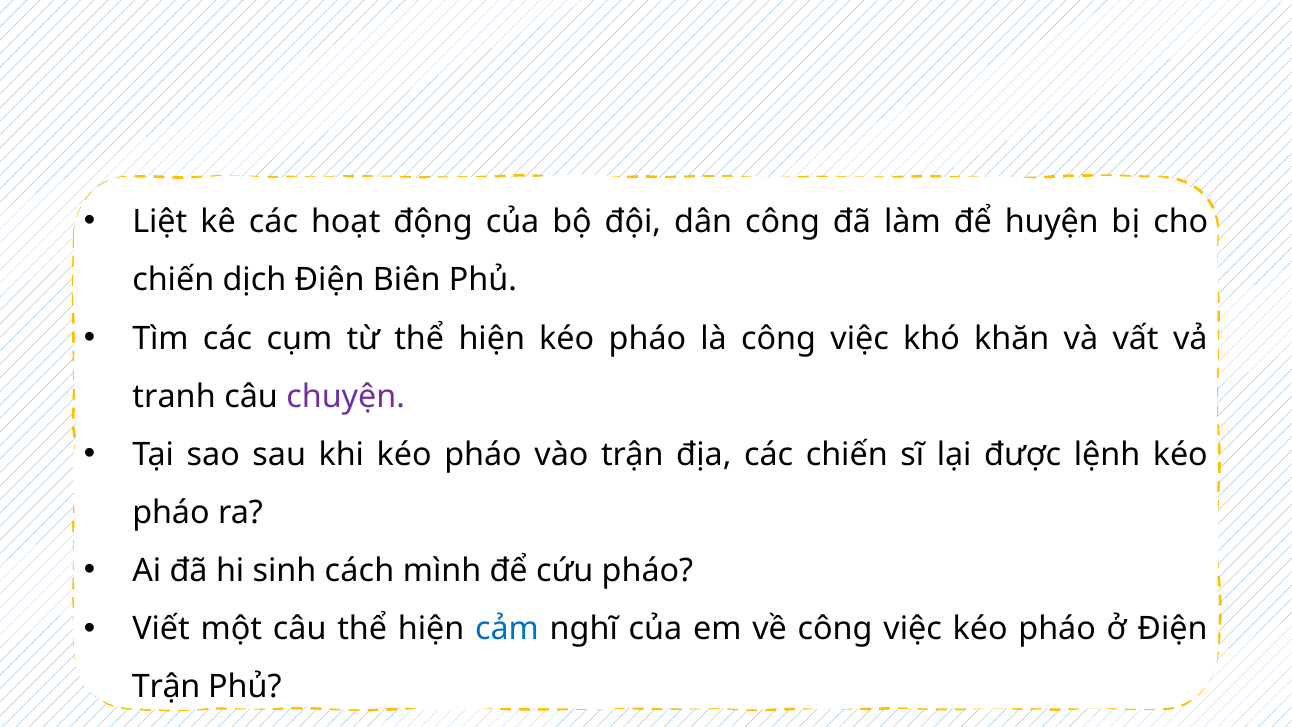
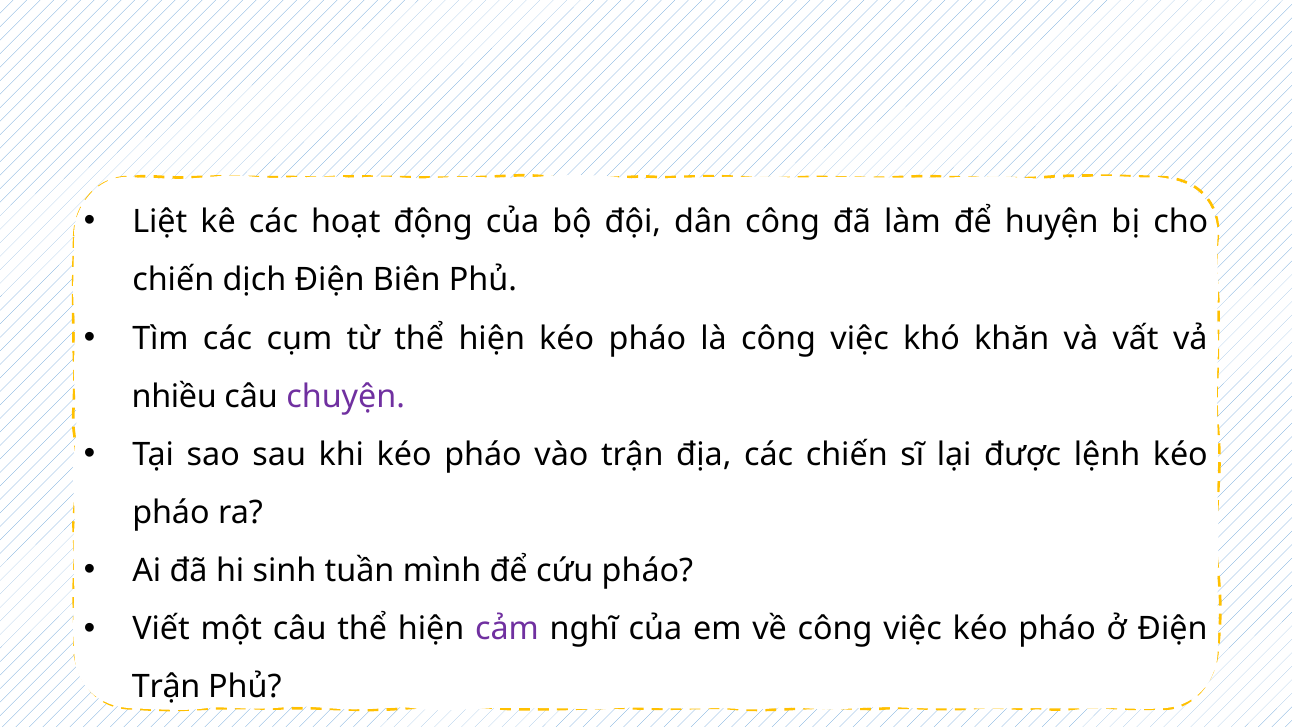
tranh: tranh -> nhiều
cách: cách -> tuần
cảm colour: blue -> purple
